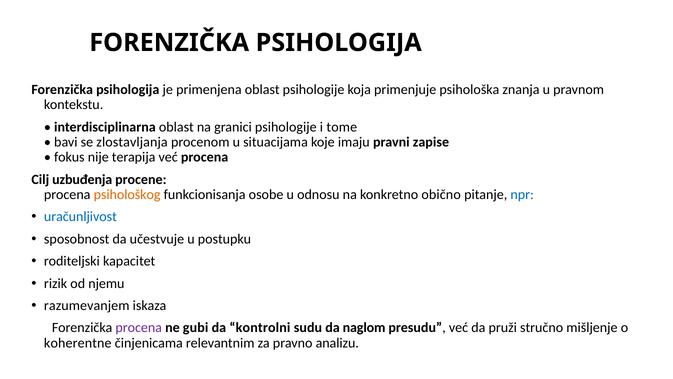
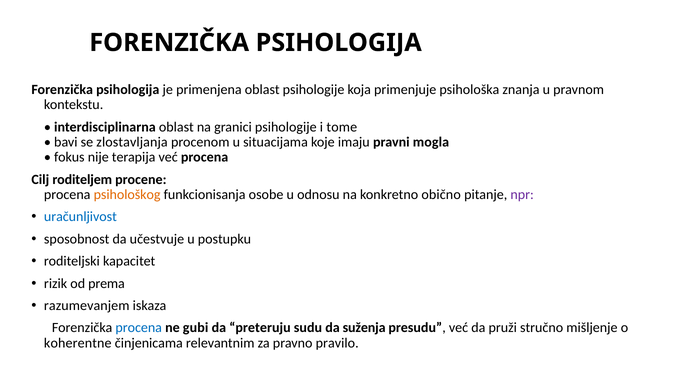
zapise: zapise -> mogla
uzbuđenja: uzbuđenja -> roditeljem
npr colour: blue -> purple
njemu: njemu -> prema
procena at (139, 327) colour: purple -> blue
kontrolni: kontrolni -> preteruju
naglom: naglom -> suženja
analizu: analizu -> pravilo
